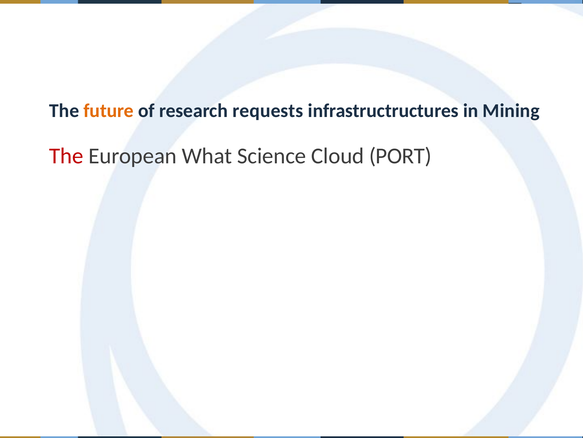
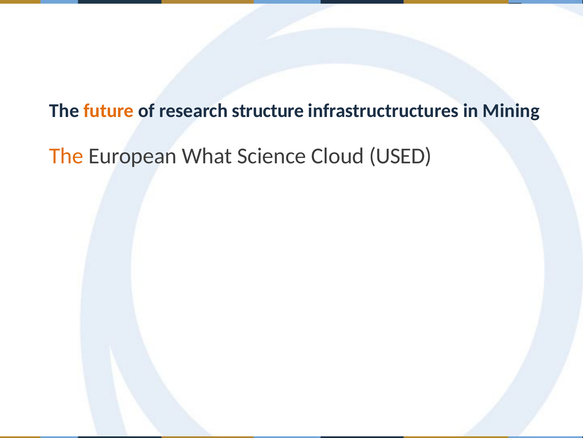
requests: requests -> structure
The at (66, 156) colour: red -> orange
PORT: PORT -> USED
